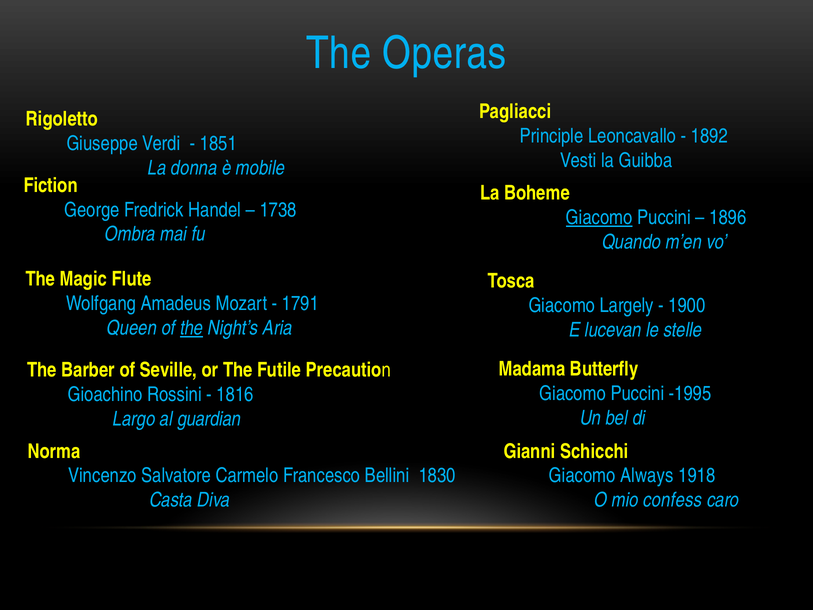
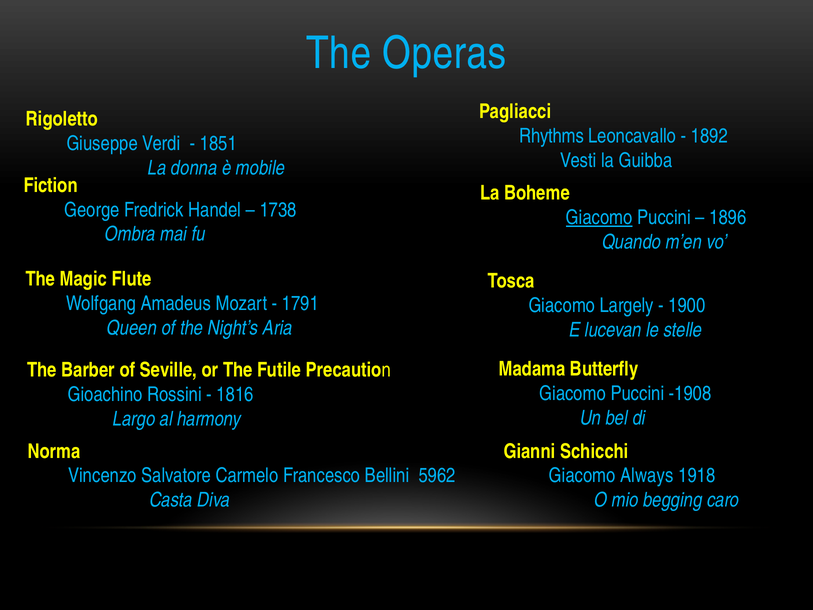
Principle: Principle -> Rhythms
the at (192, 328) underline: present -> none
-1995: -1995 -> -1908
guardian: guardian -> harmony
1830: 1830 -> 5962
confess: confess -> begging
